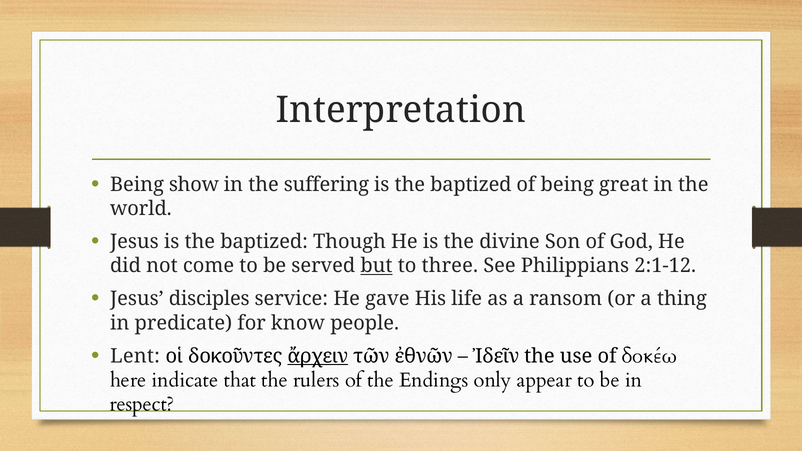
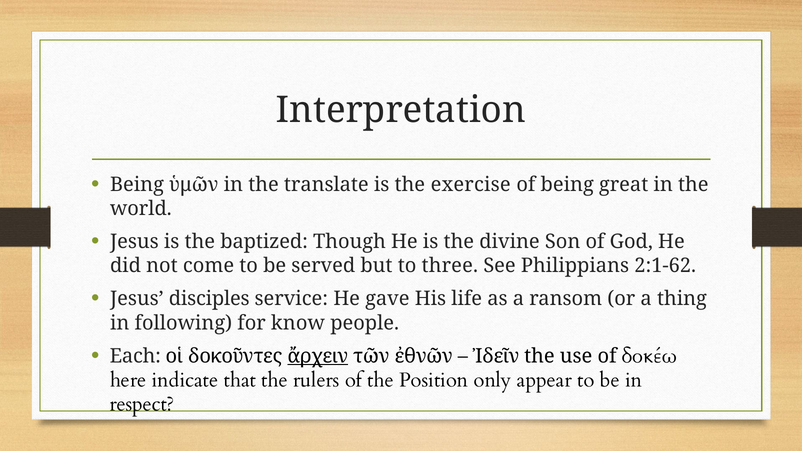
show: show -> ὑμῶν
suffering: suffering -> translate
baptized at (471, 185): baptized -> exercise
but underline: present -> none
2:1-12: 2:1-12 -> 2:1-62
predicate: predicate -> following
Lent: Lent -> Each
Endings: Endings -> Position
